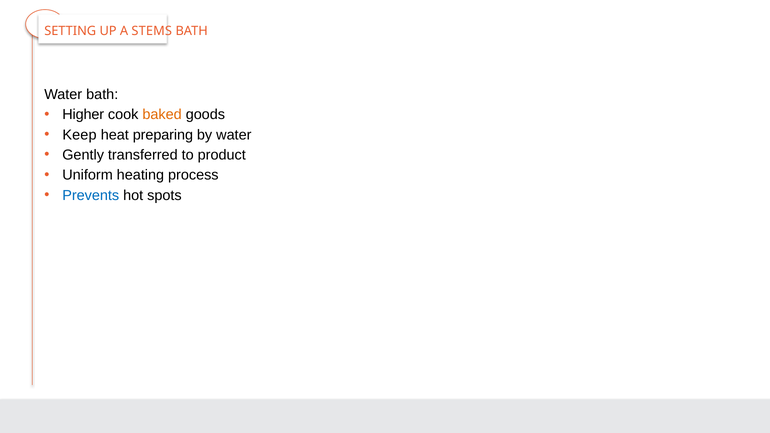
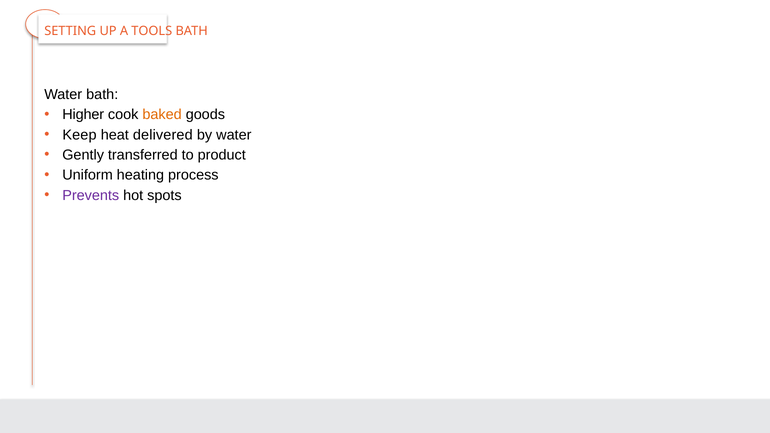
STEMS: STEMS -> TOOLS
preparing: preparing -> delivered
Prevents colour: blue -> purple
